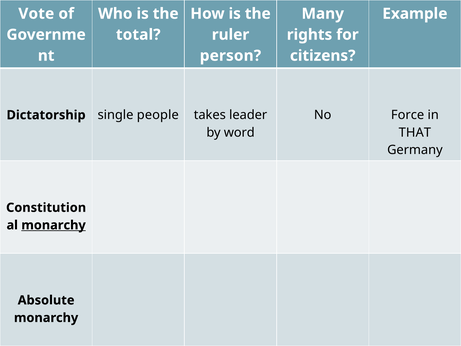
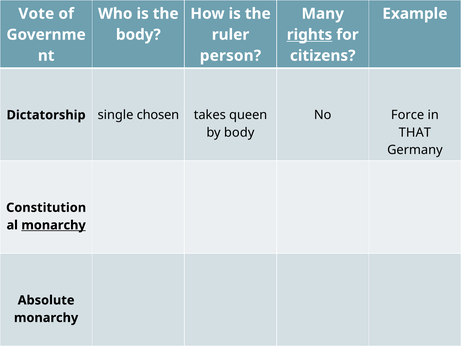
total at (138, 35): total -> body
rights underline: none -> present
people: people -> chosen
leader: leader -> queen
by word: word -> body
